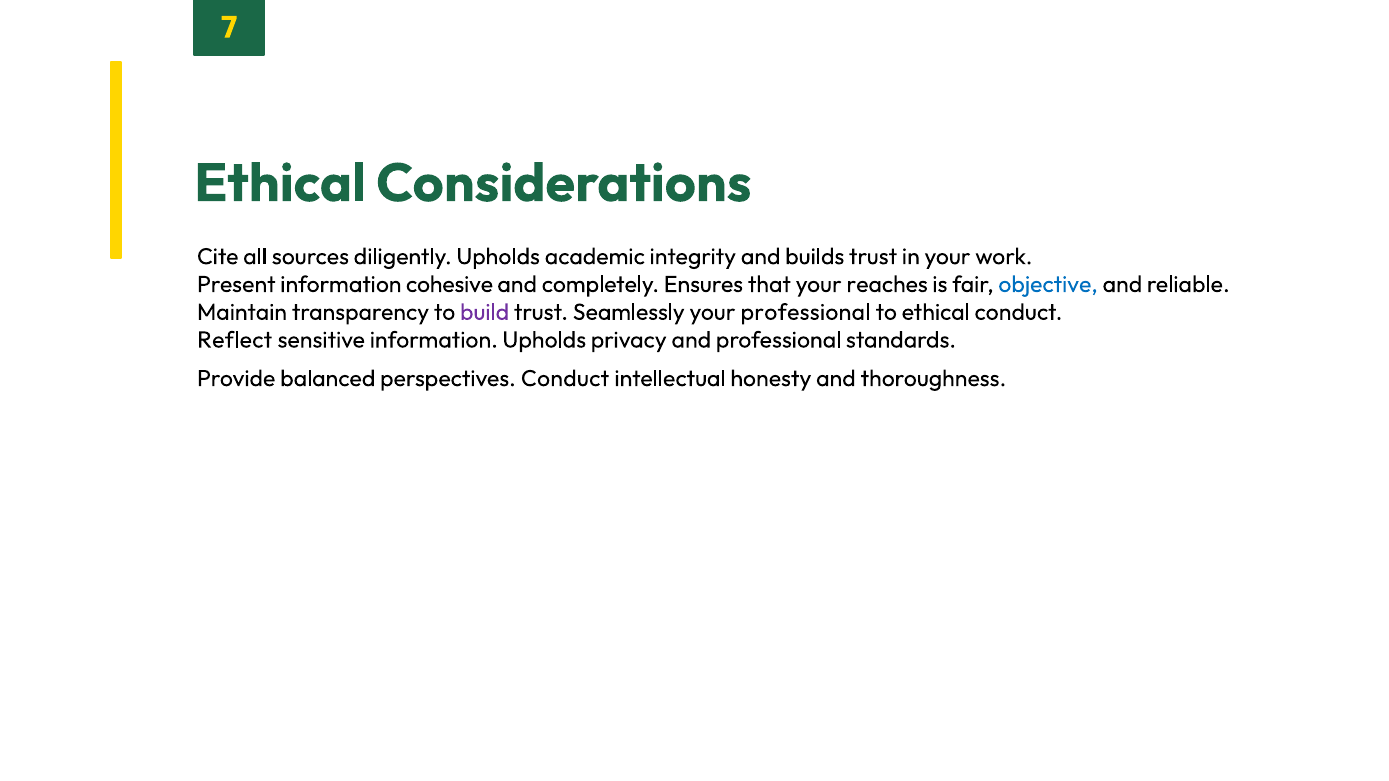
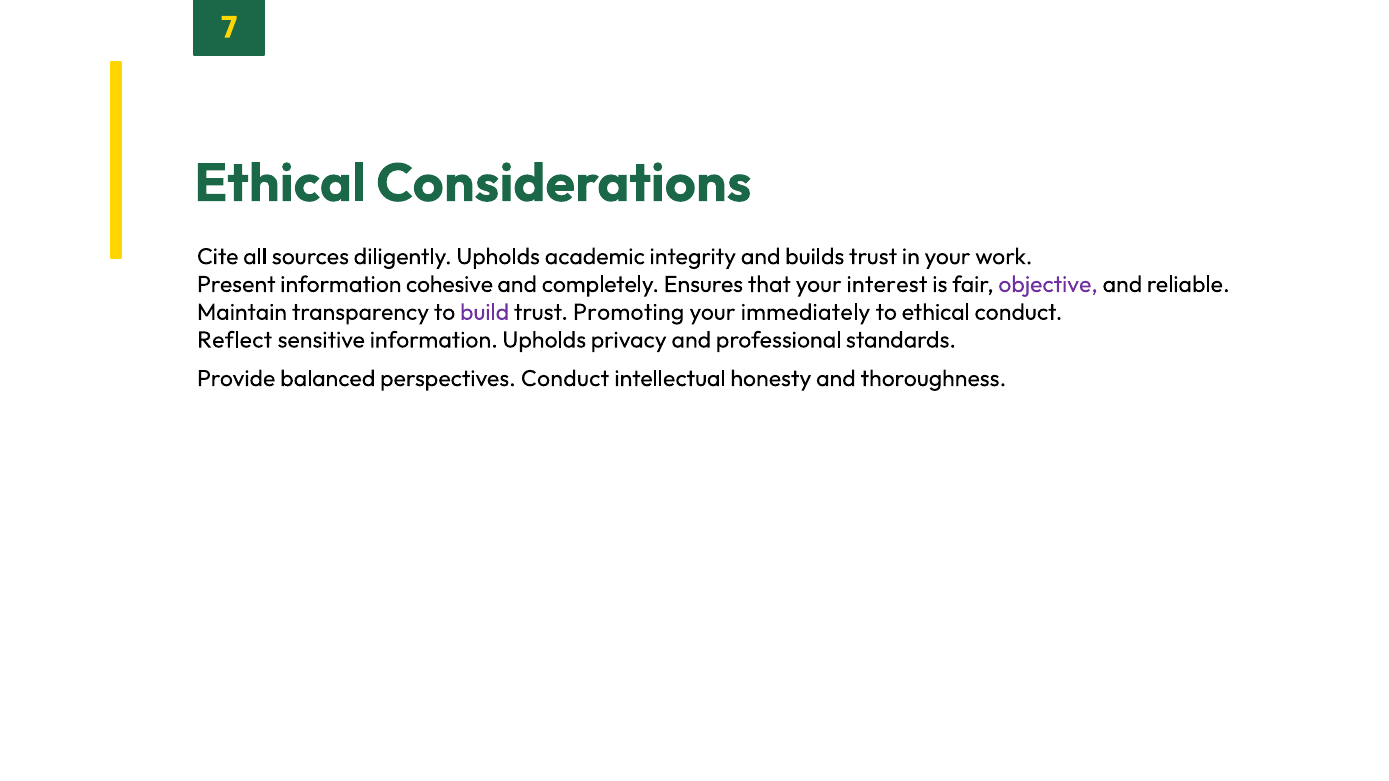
reaches: reaches -> interest
objective colour: blue -> purple
Seamlessly: Seamlessly -> Promoting
your professional: professional -> immediately
